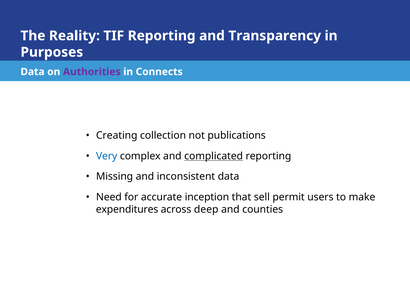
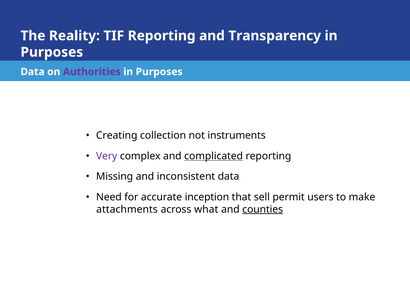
Connects at (159, 72): Connects -> Purposes
publications: publications -> instruments
Very colour: blue -> purple
expenditures: expenditures -> attachments
deep: deep -> what
counties underline: none -> present
